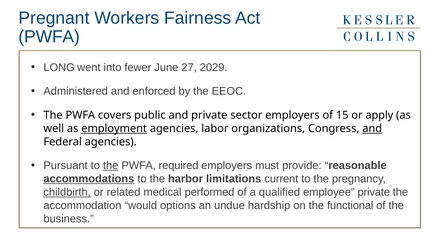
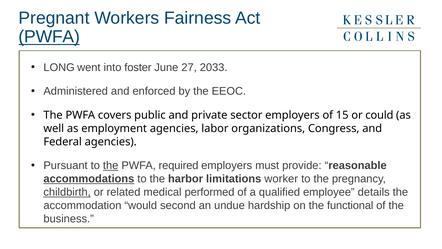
PWFA at (49, 37) underline: none -> present
fewer: fewer -> foster
2029: 2029 -> 2033
apply: apply -> could
employment underline: present -> none
and at (372, 128) underline: present -> none
current: current -> worker
employee private: private -> details
options: options -> second
